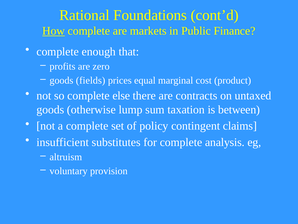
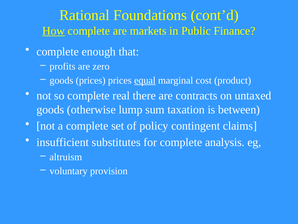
goods fields: fields -> prices
equal underline: none -> present
else: else -> real
